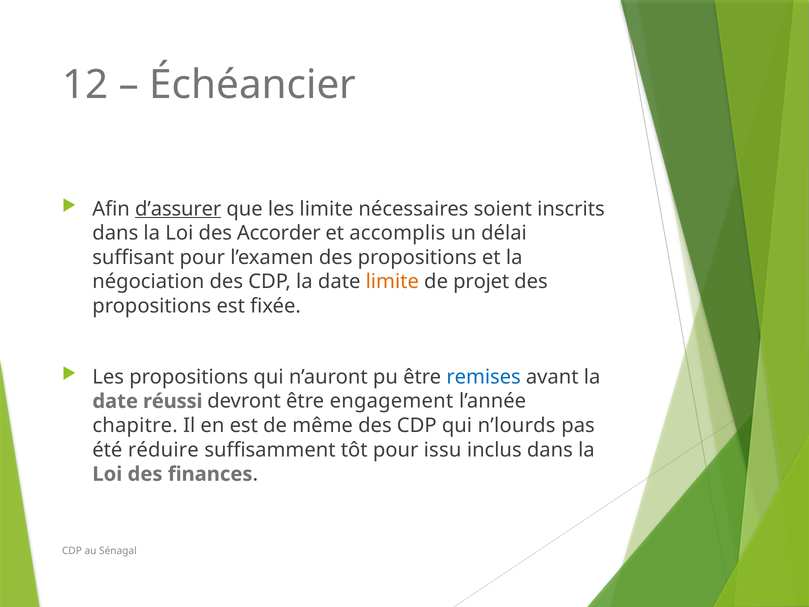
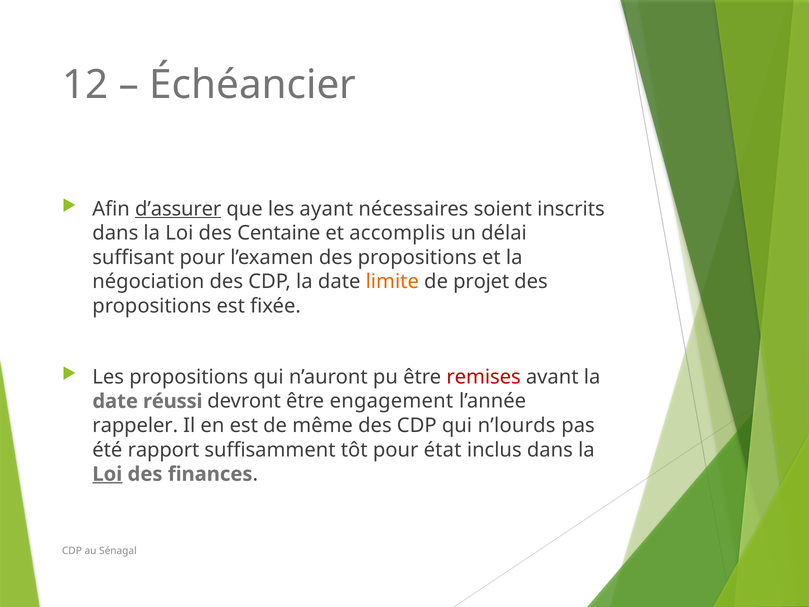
les limite: limite -> ayant
Accorder: Accorder -> Centaine
remises colour: blue -> red
chapitre: chapitre -> rappeler
réduire: réduire -> rapport
issu: issu -> état
Loi at (107, 474) underline: none -> present
